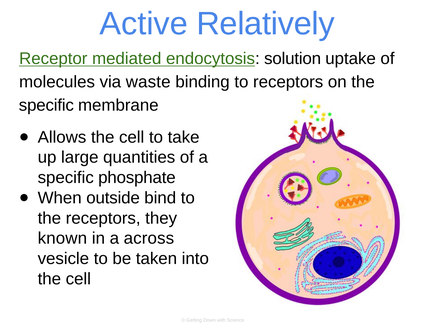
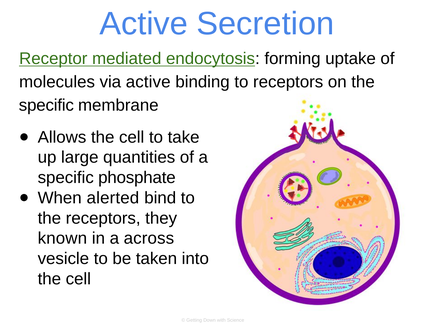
Relatively: Relatively -> Secretion
solution: solution -> forming
via waste: waste -> active
outside: outside -> alerted
